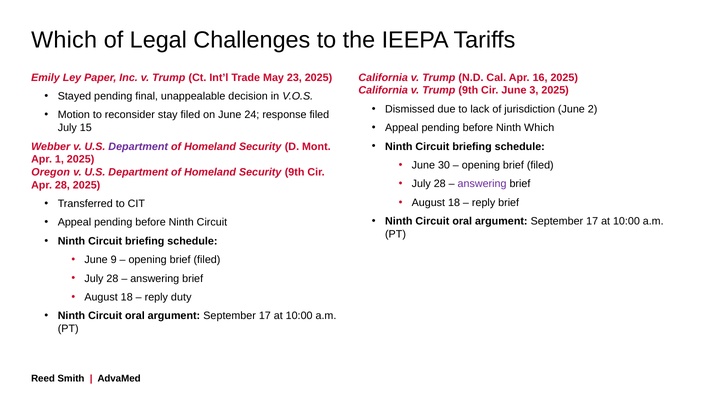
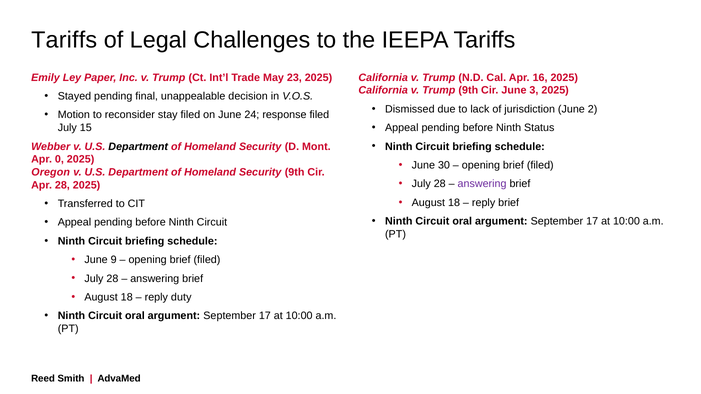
Which at (64, 40): Which -> Tariffs
Ninth Which: Which -> Status
Department at (138, 147) colour: purple -> black
1: 1 -> 0
